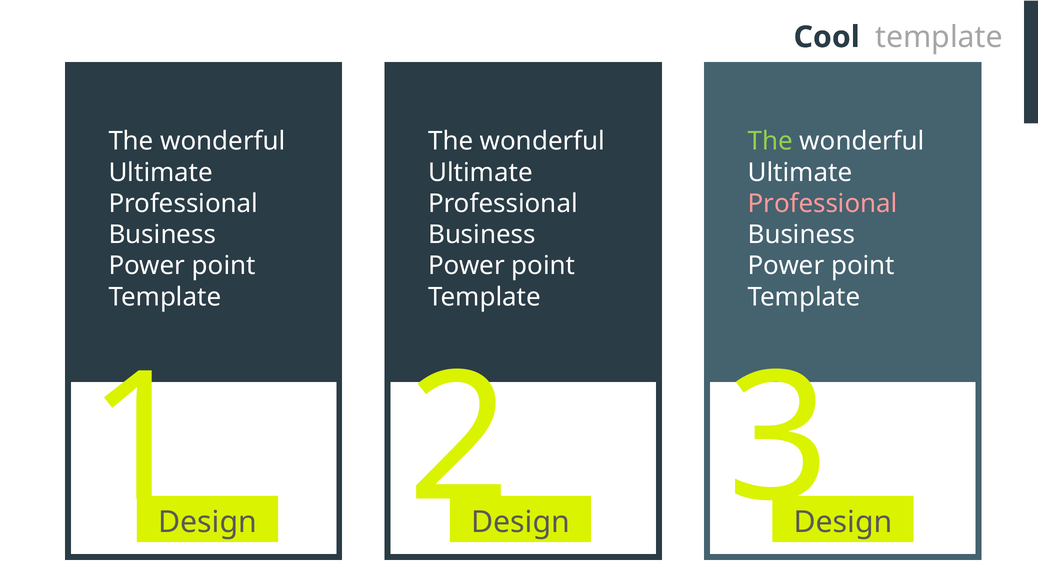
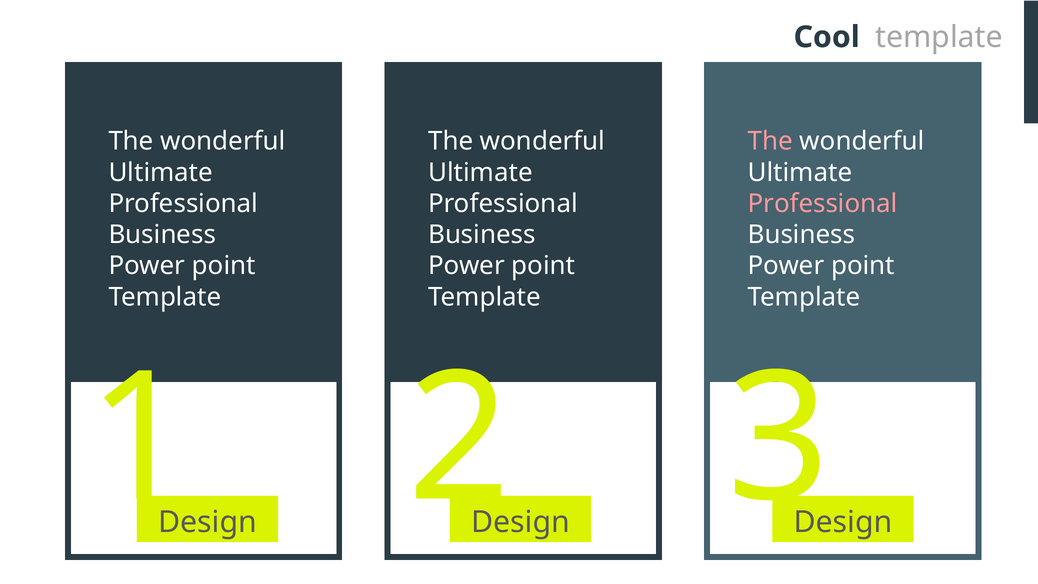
The at (770, 141) colour: light green -> pink
